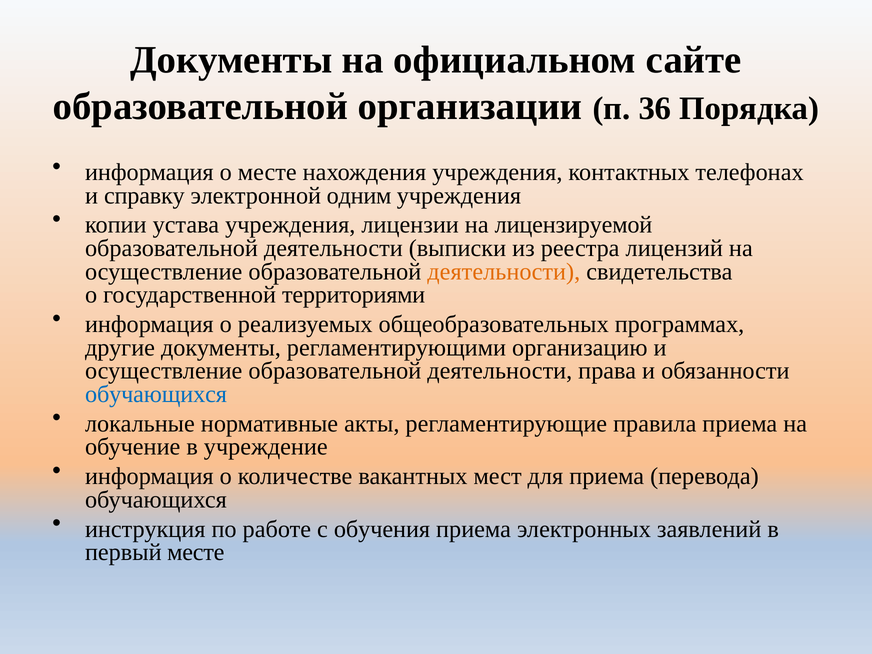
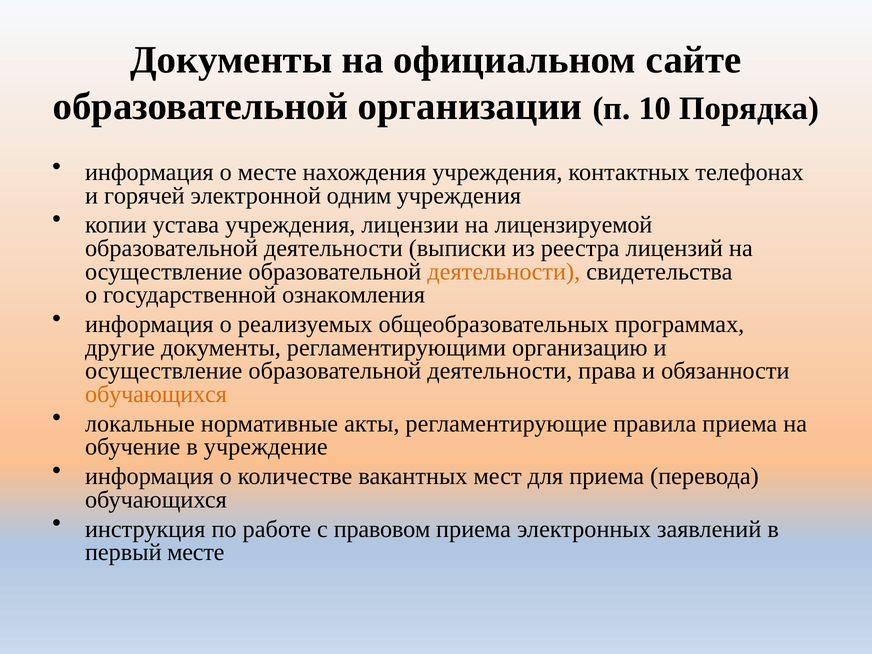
36: 36 -> 10
справку: справку -> горячей
территориями: территориями -> ознакомления
обучающихся at (156, 394) colour: blue -> orange
обучения: обучения -> правовом
